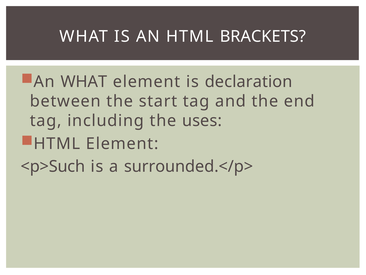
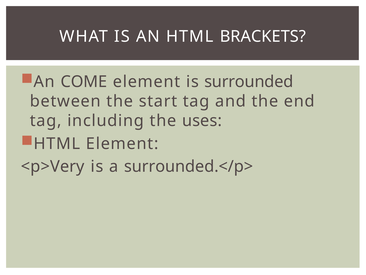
An WHAT: WHAT -> COME
declaration: declaration -> surrounded
<p>Such: <p>Such -> <p>Very
